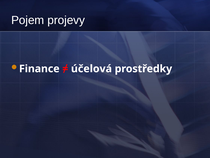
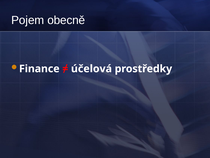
projevy: projevy -> obecně
